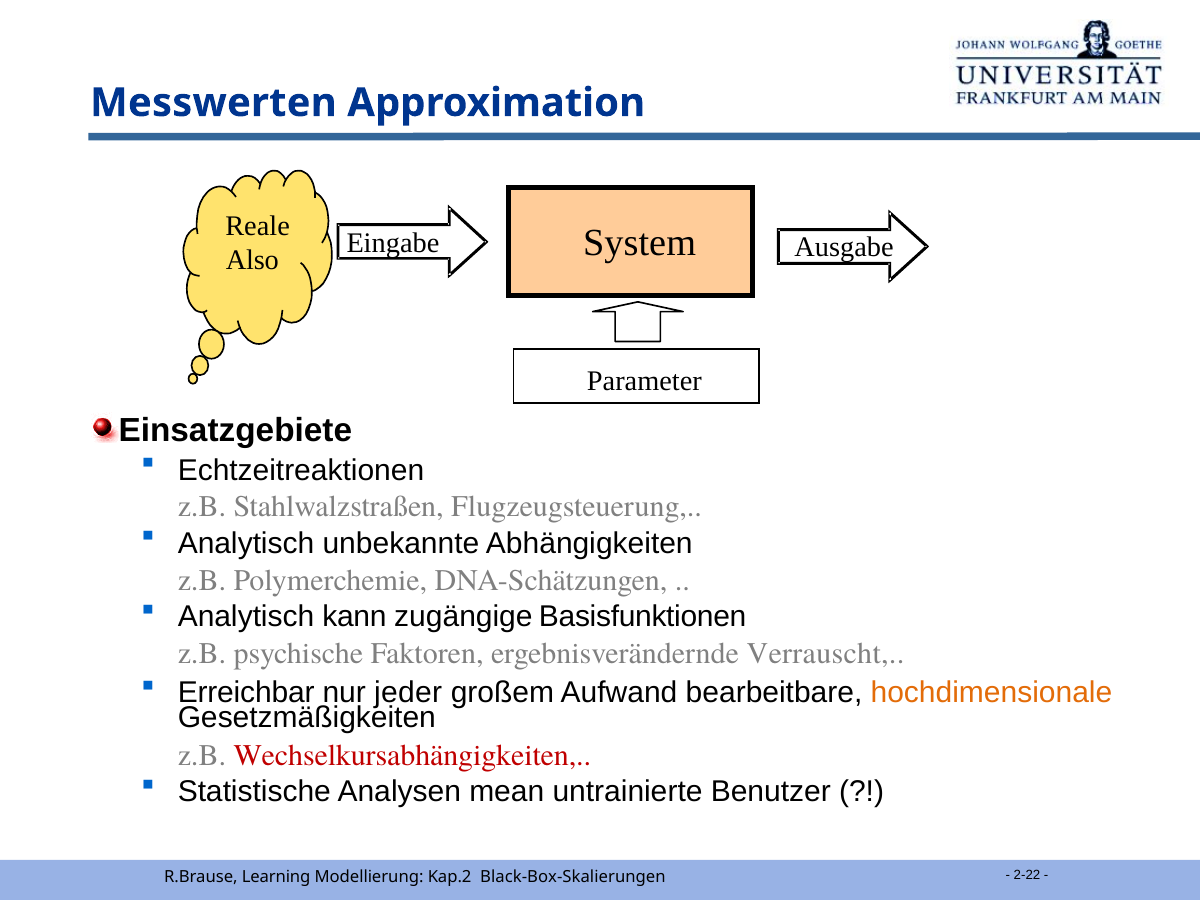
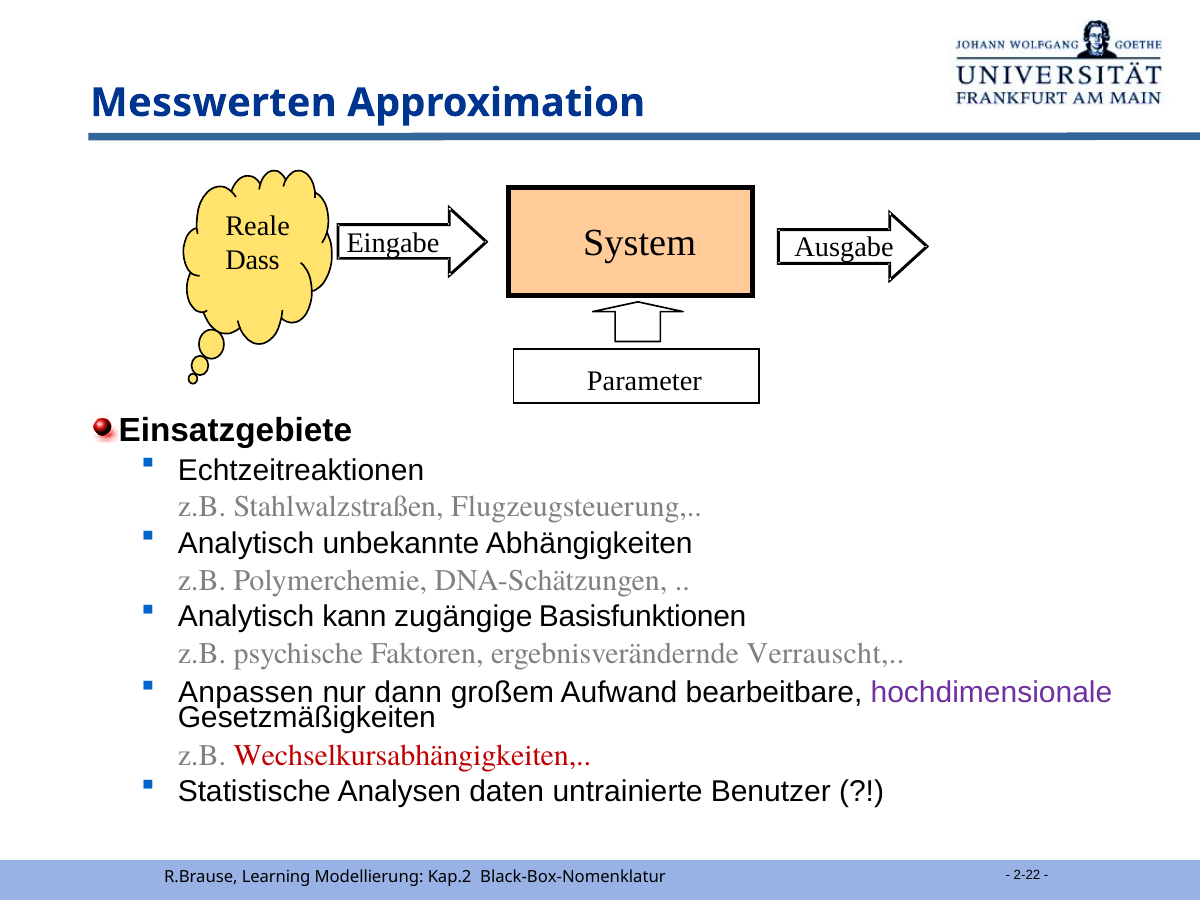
Also: Also -> Dass
Erreichbar: Erreichbar -> Anpassen
jeder: jeder -> dann
hochdimensionale colour: orange -> purple
mean: mean -> daten
Black-Box-Skalierungen: Black-Box-Skalierungen -> Black-Box-Nomenklatur
